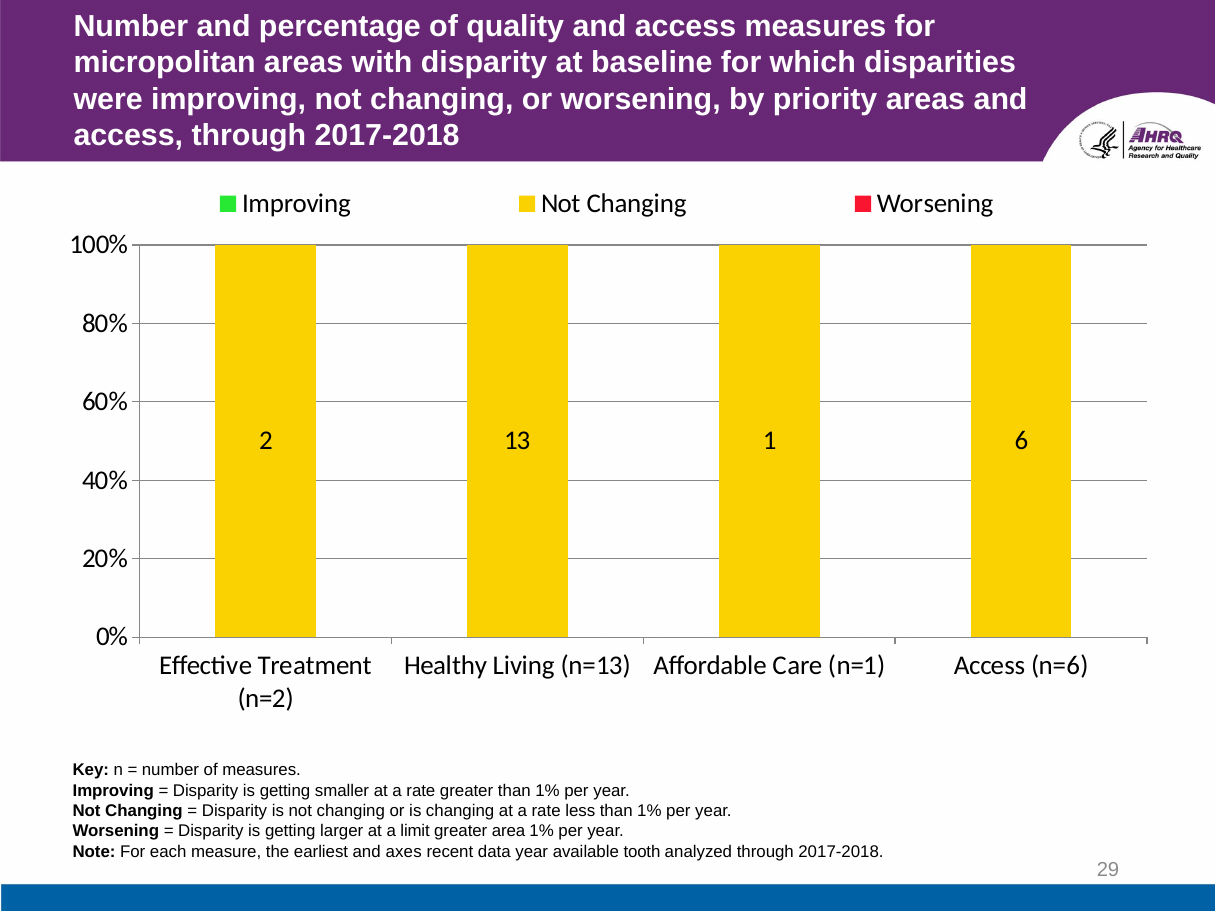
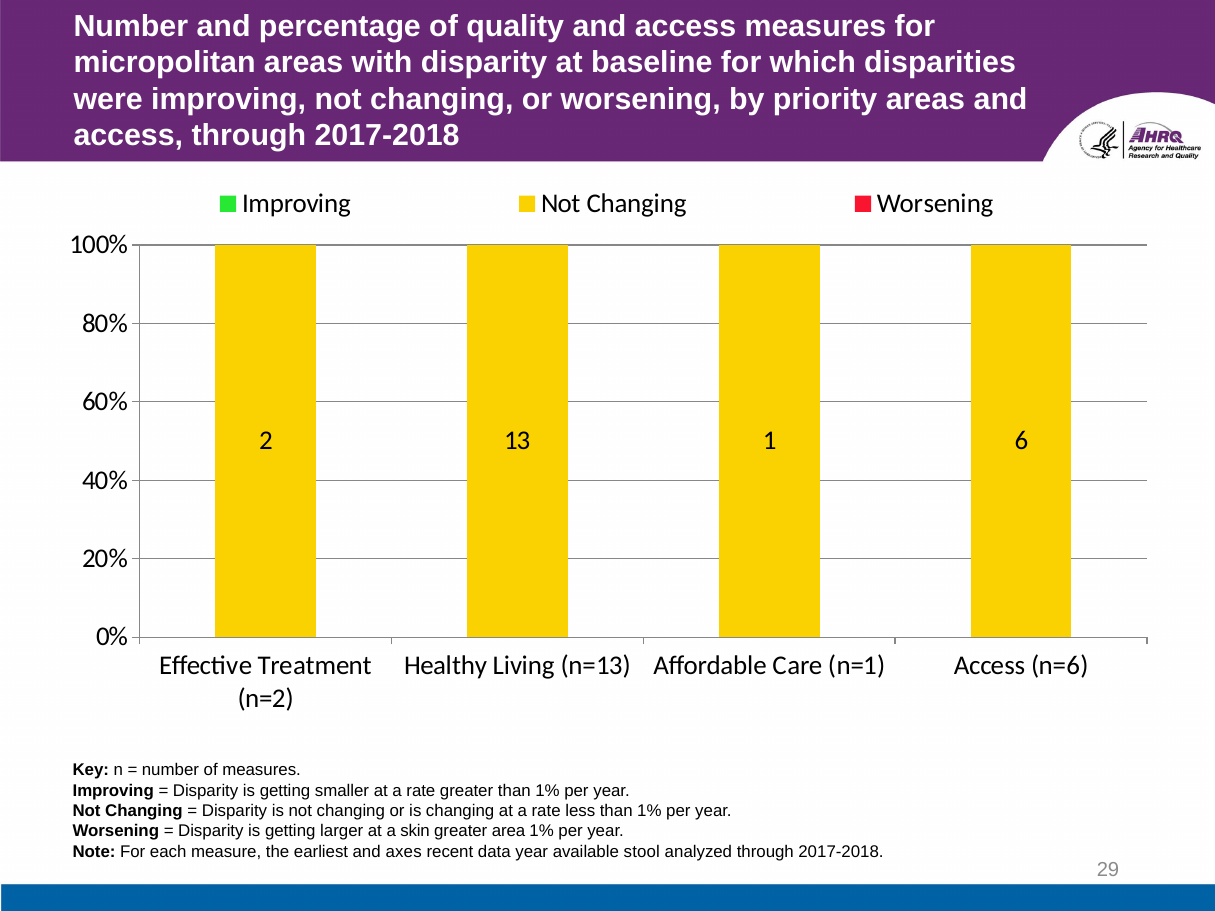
limit: limit -> skin
tooth: tooth -> stool
